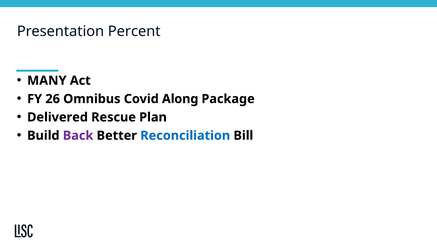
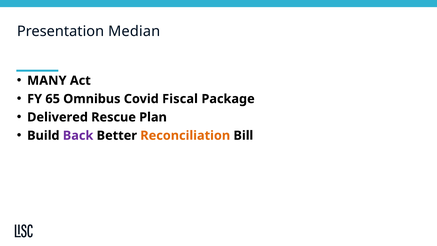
Percent: Percent -> Median
26: 26 -> 65
Along: Along -> Fiscal
Reconciliation colour: blue -> orange
